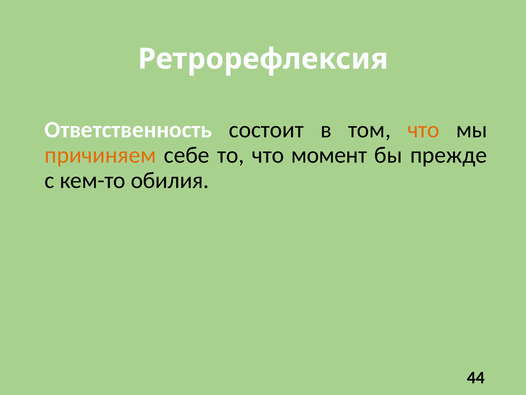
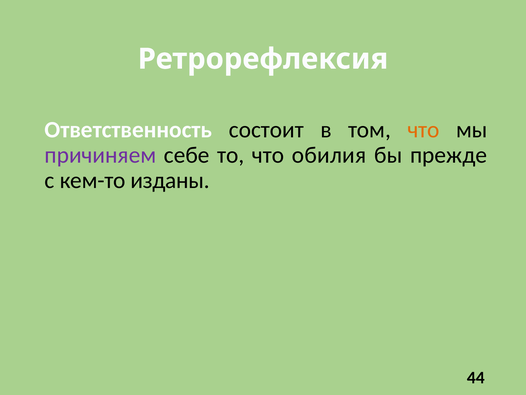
причиняем colour: orange -> purple
момент: момент -> обилия
обилия: обилия -> изданы
